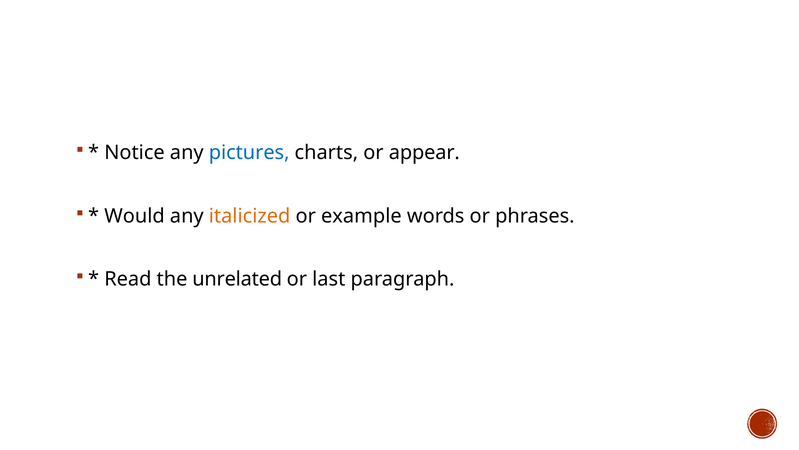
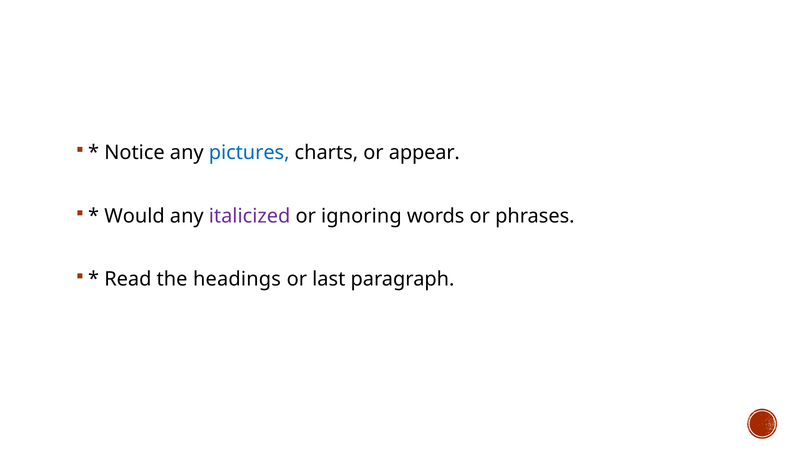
italicized colour: orange -> purple
example: example -> ignoring
unrelated: unrelated -> headings
